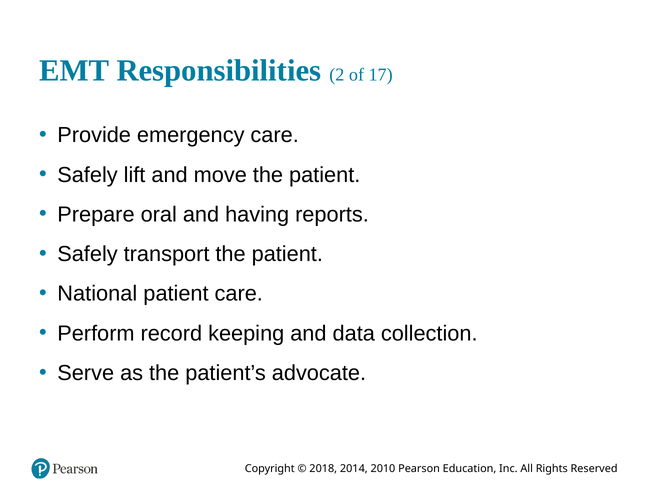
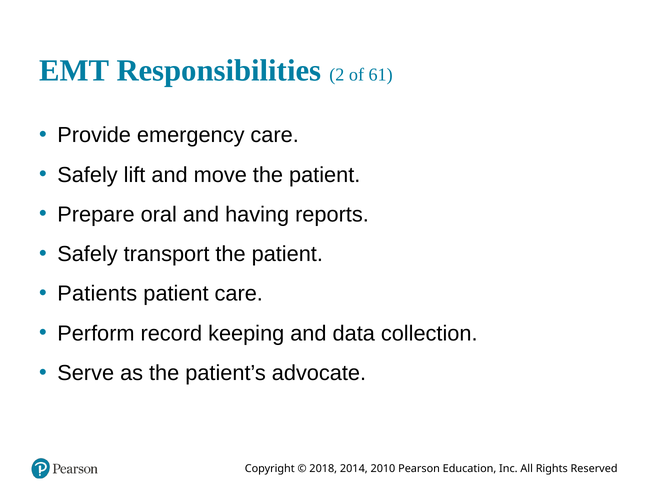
17: 17 -> 61
National: National -> Patients
